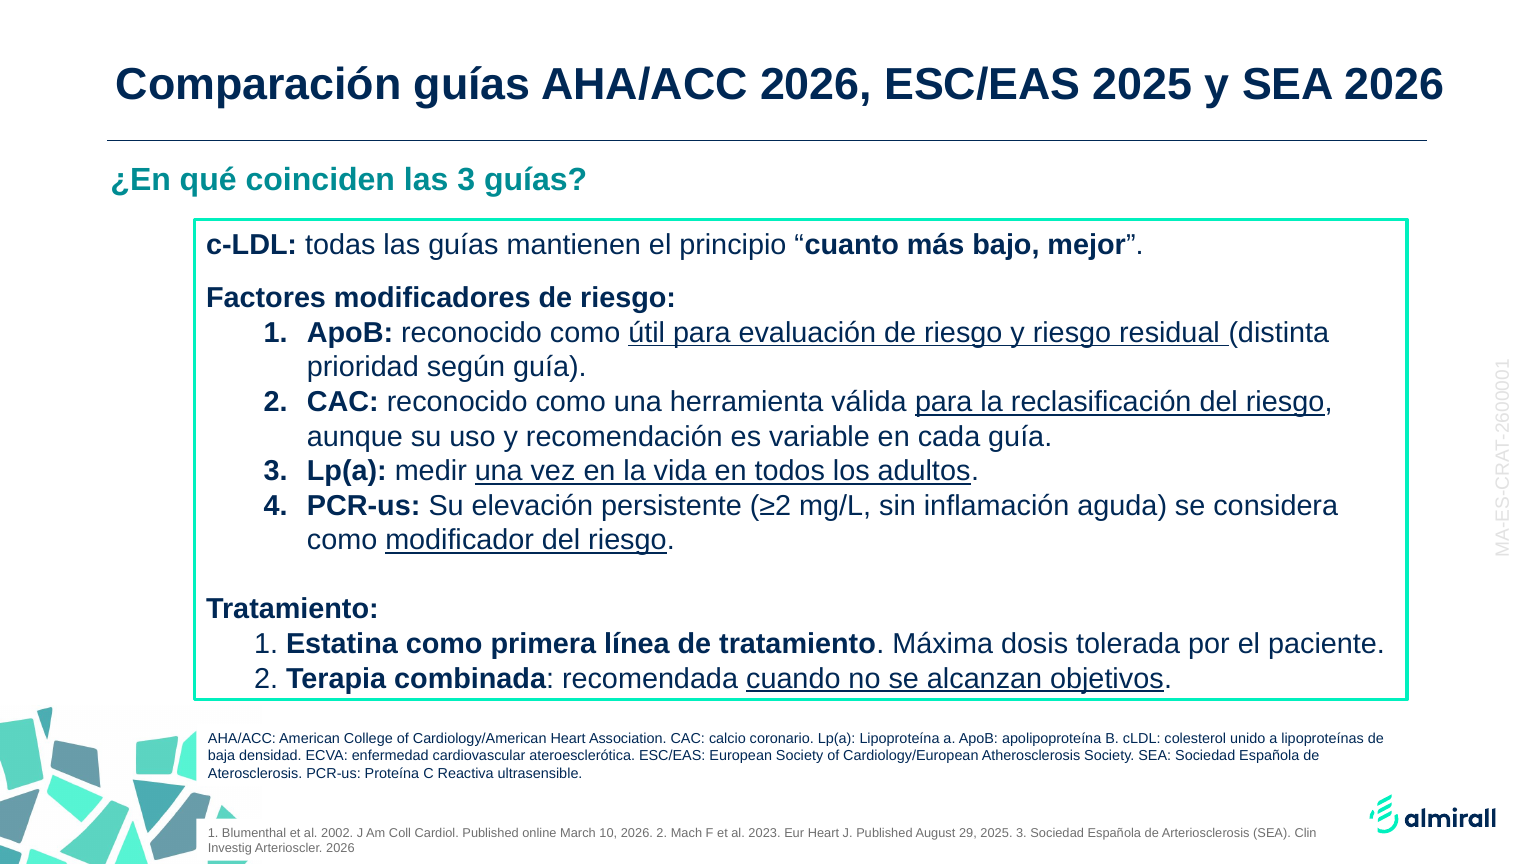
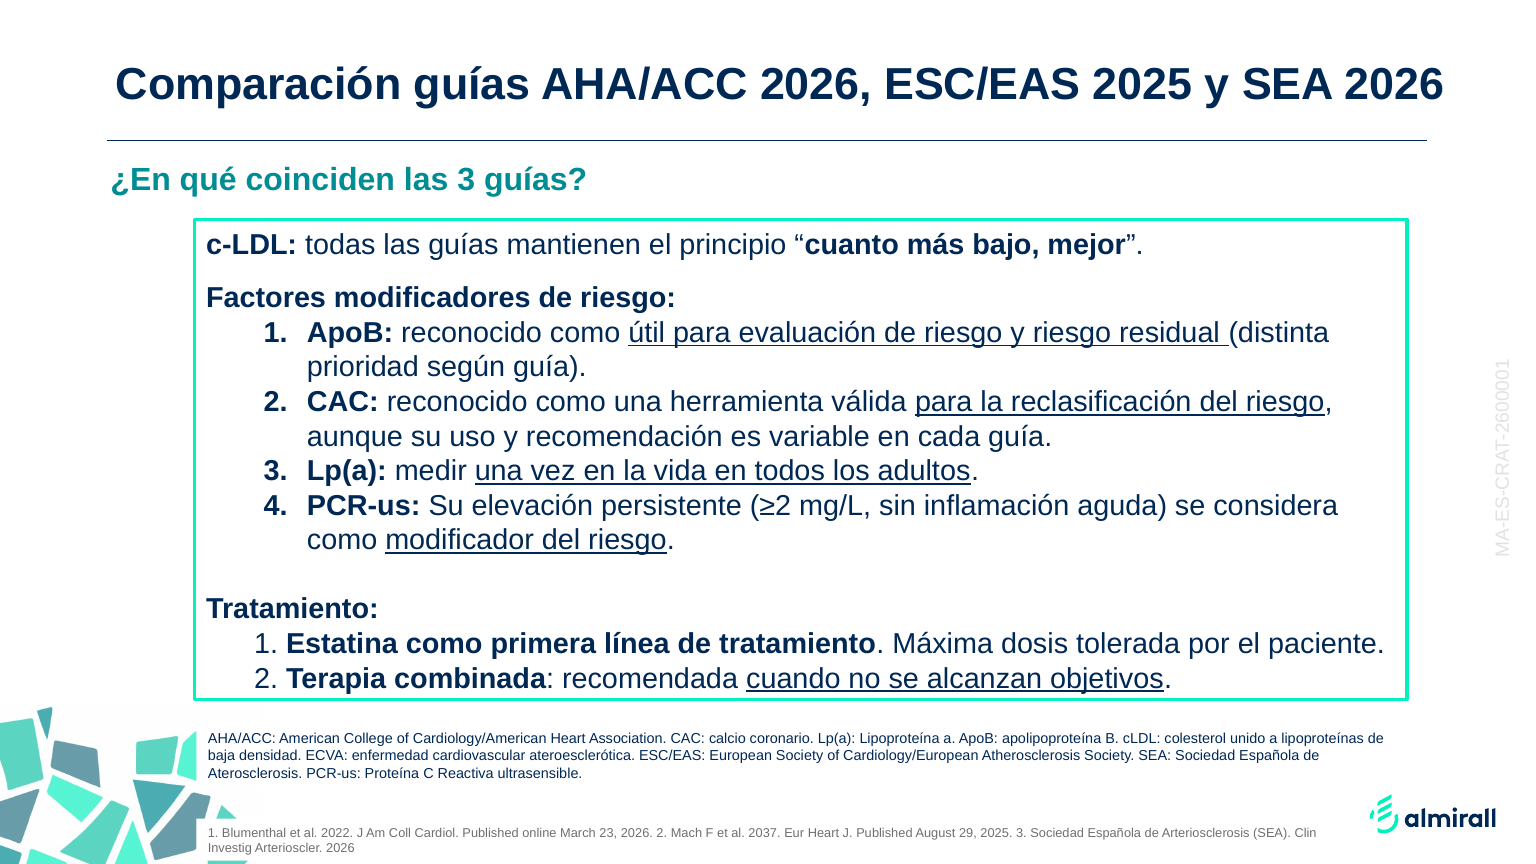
2002: 2002 -> 2022
10: 10 -> 23
2023: 2023 -> 2037
